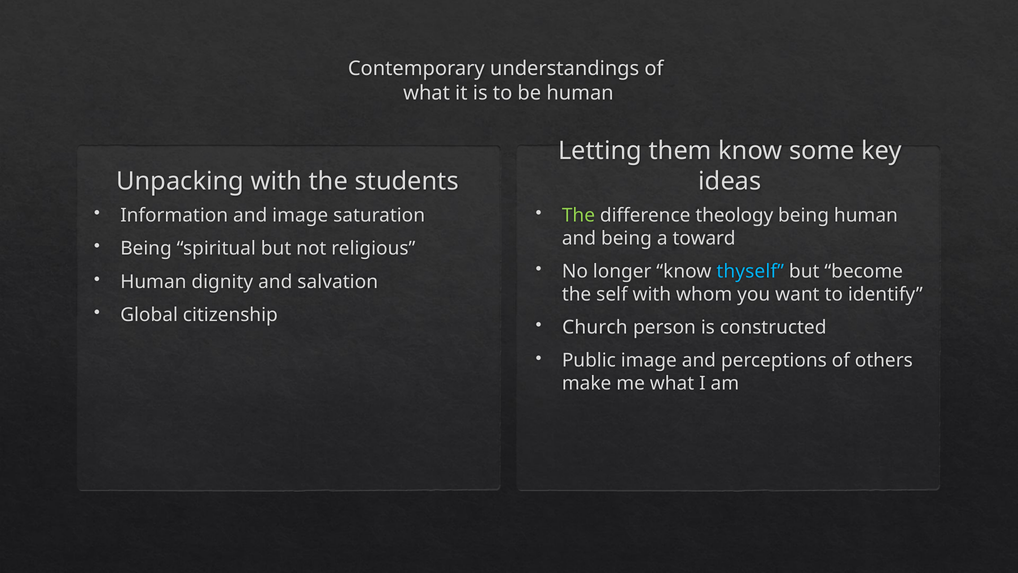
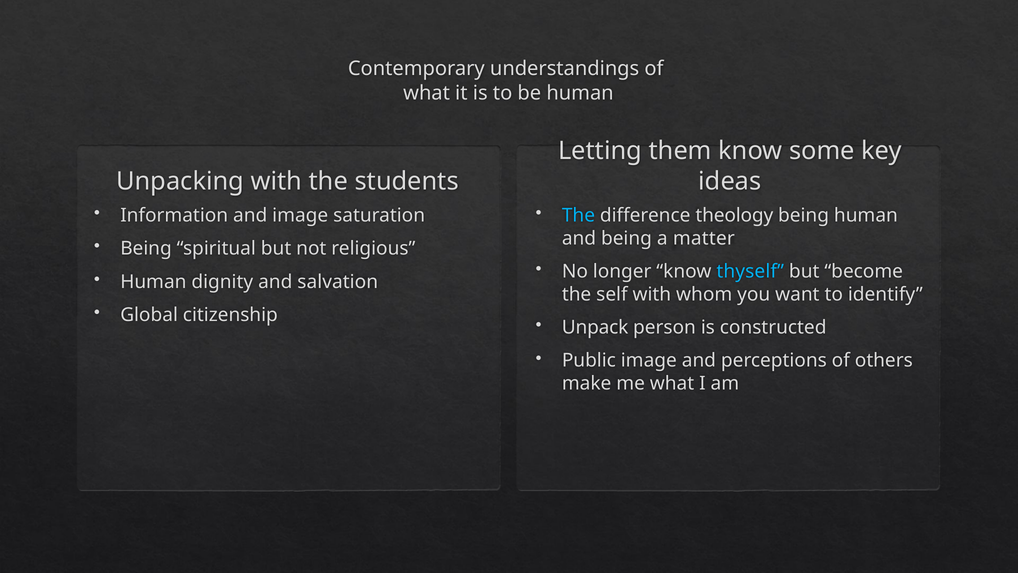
The at (578, 215) colour: light green -> light blue
toward: toward -> matter
Church: Church -> Unpack
